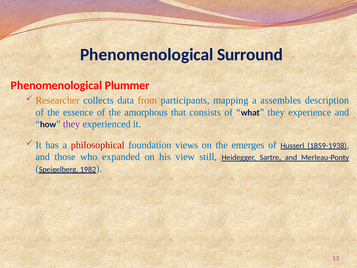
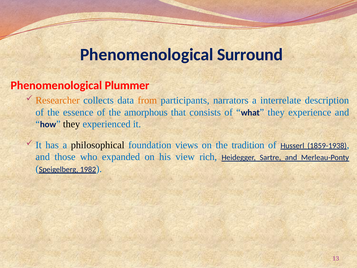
mapping: mapping -> narrators
assembles: assembles -> interrelate
they at (72, 124) colour: purple -> black
philosophical colour: red -> black
emerges: emerges -> tradition
still: still -> rich
